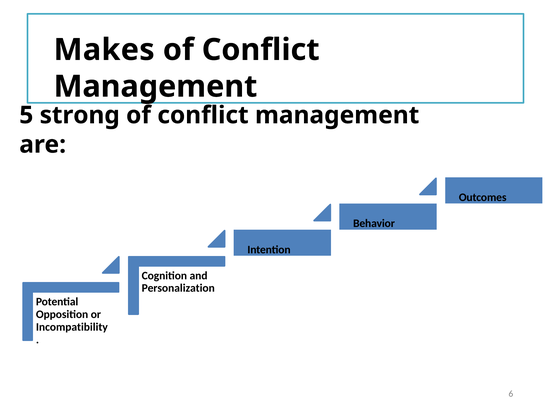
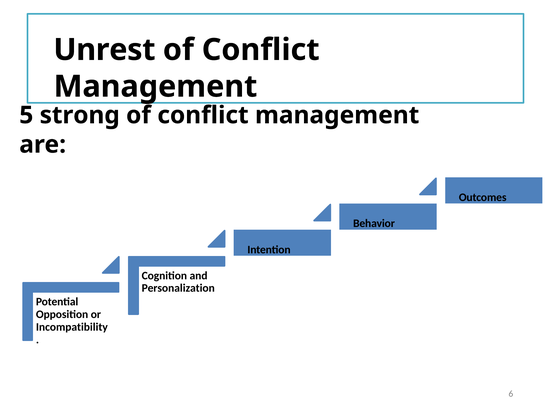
Makes: Makes -> Unrest
